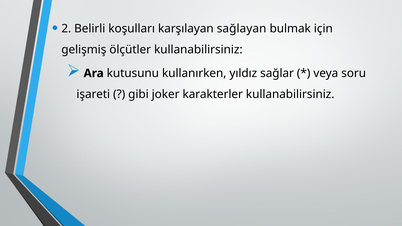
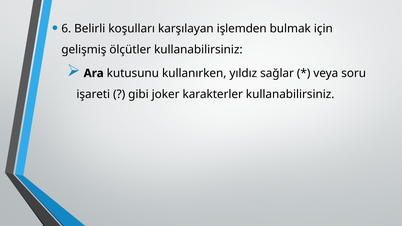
2: 2 -> 6
sağlayan: sağlayan -> işlemden
